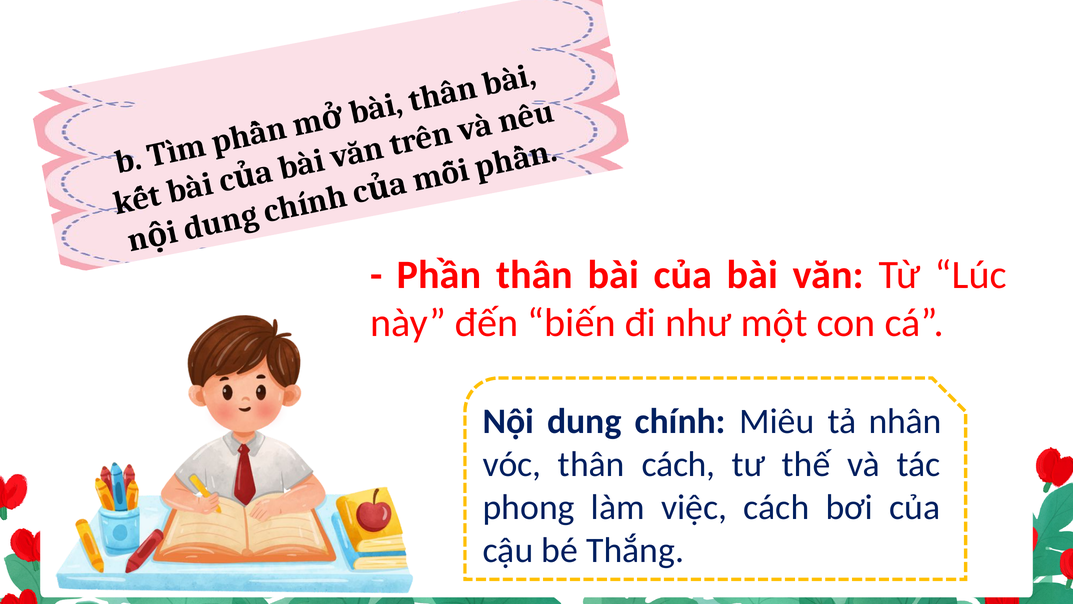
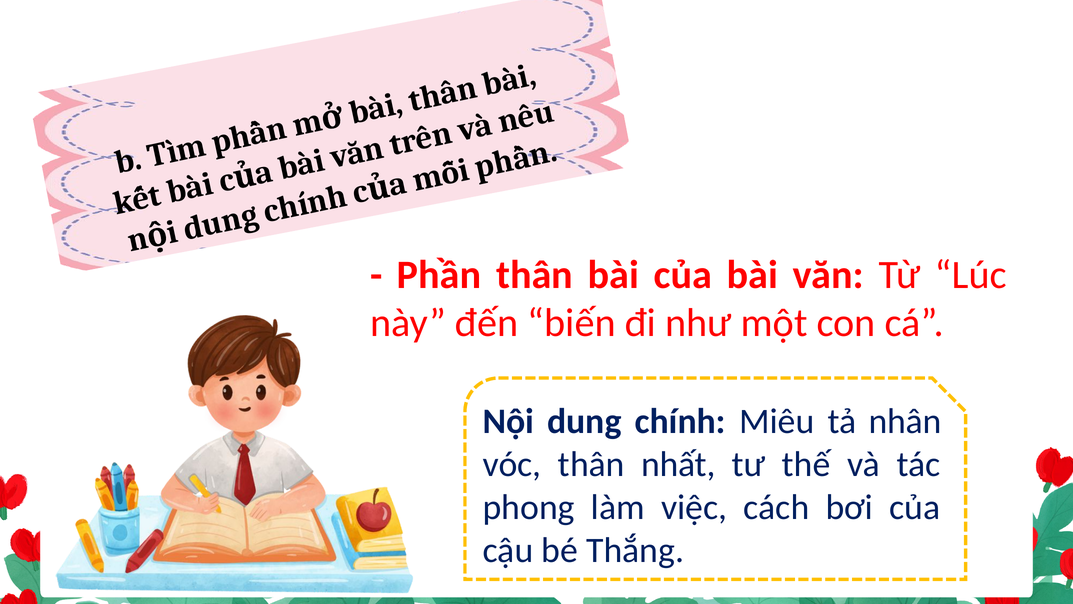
thân cách: cách -> nhất
